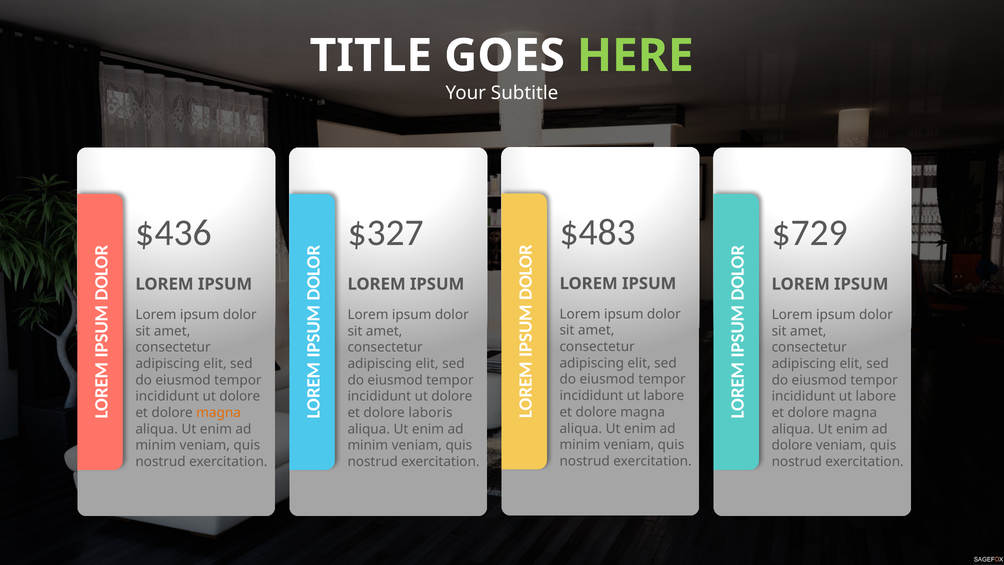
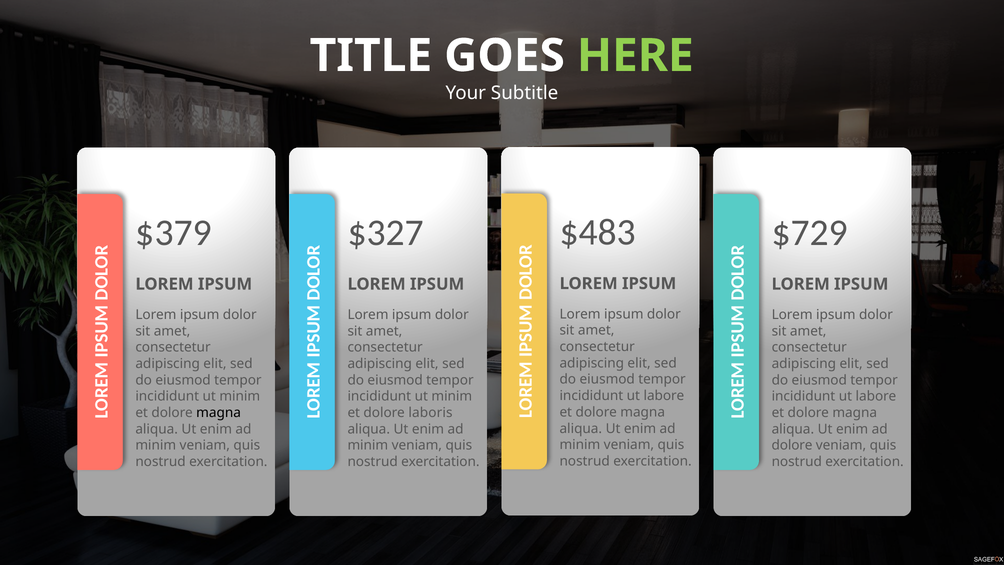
$436: $436 -> $379
dolore at (240, 396): dolore -> minim
dolore at (452, 396): dolore -> minim
magna at (219, 413) colour: orange -> black
